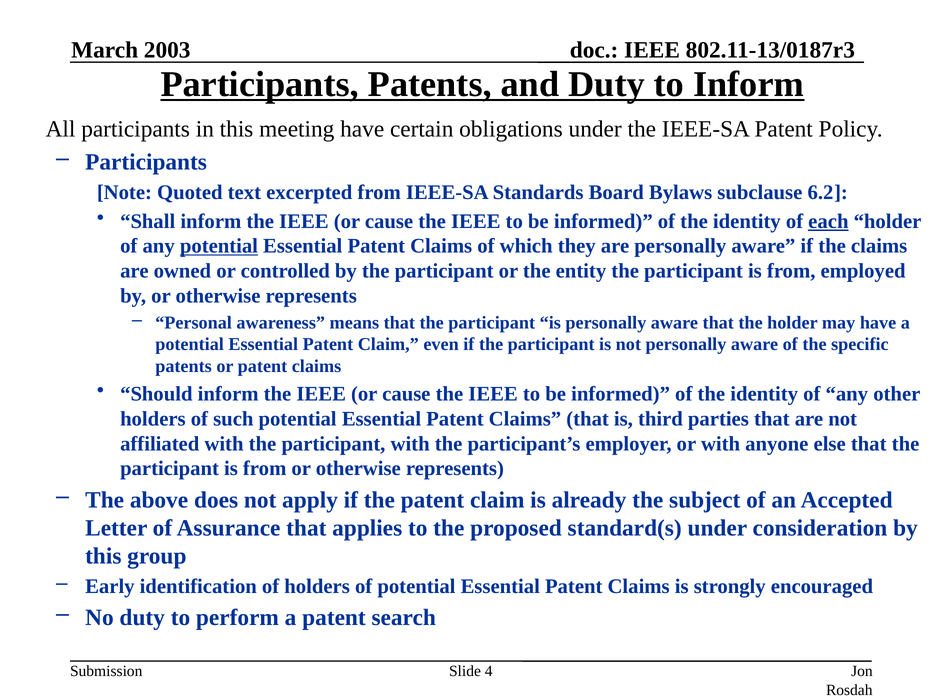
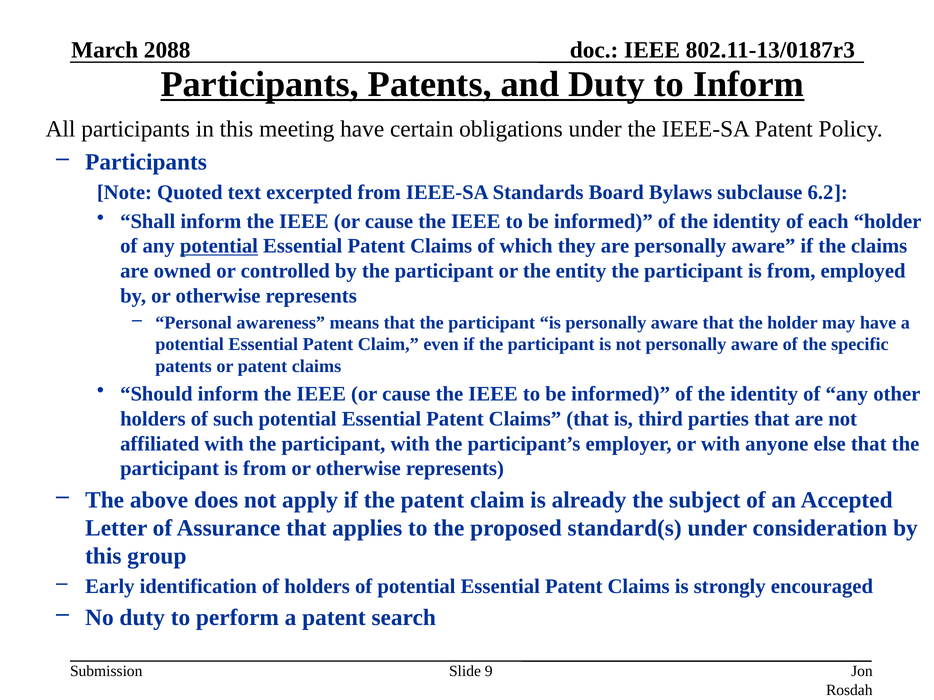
2003: 2003 -> 2088
each underline: present -> none
4: 4 -> 9
